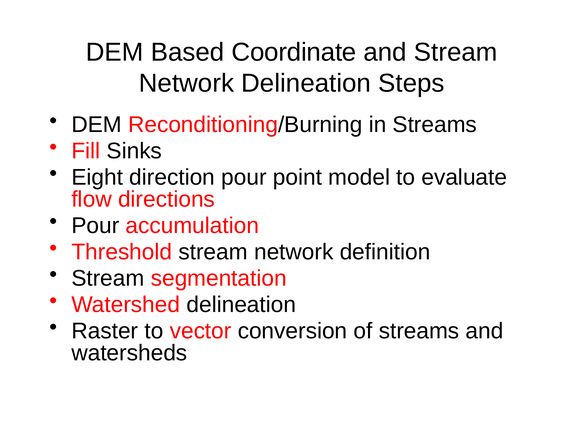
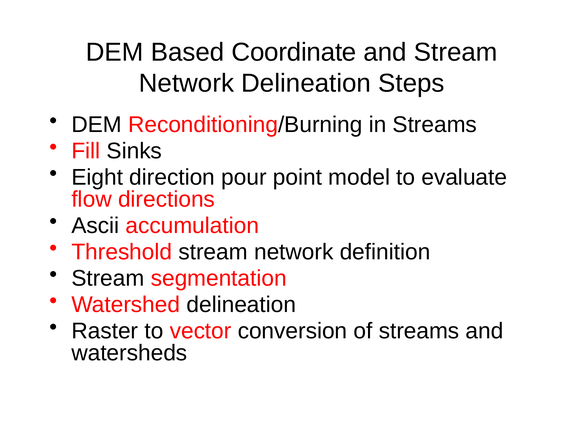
Pour at (95, 226): Pour -> Ascii
